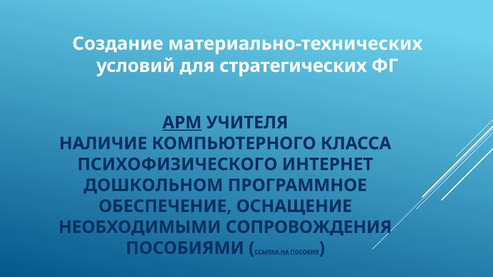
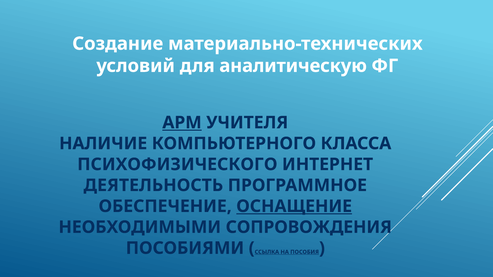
стратегических: стратегических -> аналитическую
ДОШКОЛЬНОМ: ДОШКОЛЬНОМ -> ДЕЯТЕЛЬНОСТЬ
ОСНАЩЕНИЕ underline: none -> present
